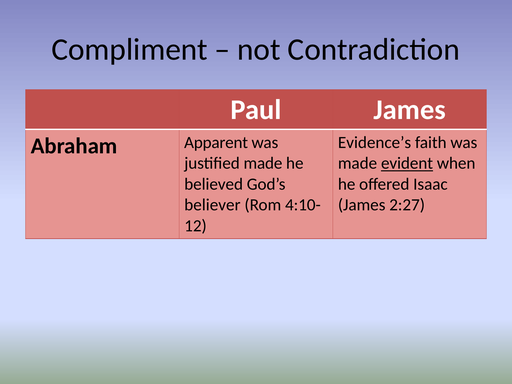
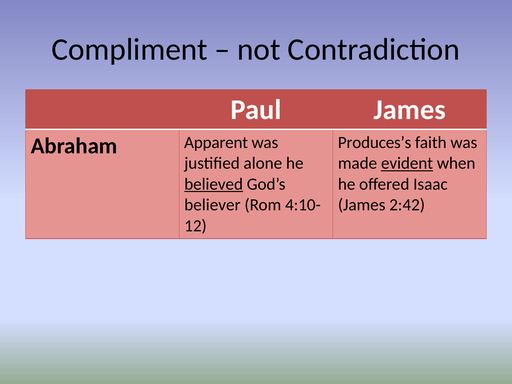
Evidence’s: Evidence’s -> Produces’s
justified made: made -> alone
believed underline: none -> present
2:27: 2:27 -> 2:42
